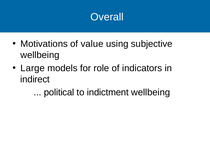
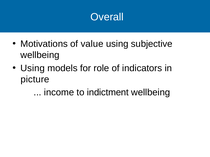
Large at (33, 68): Large -> Using
indirect: indirect -> picture
political: political -> income
